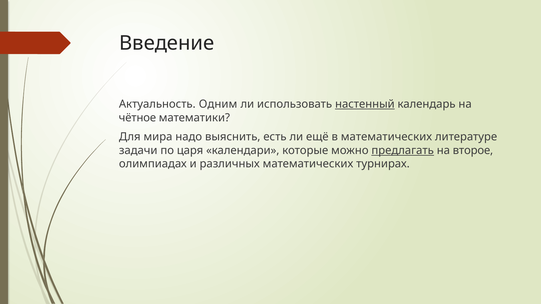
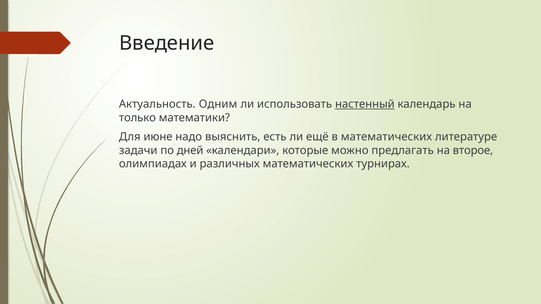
чётное: чётное -> только
мира: мира -> июне
царя: царя -> дней
предлагать underline: present -> none
